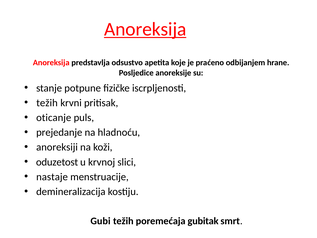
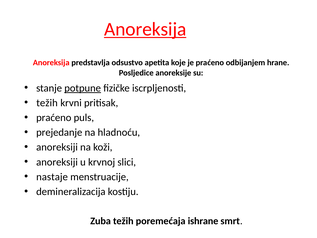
potpune underline: none -> present
oticanje at (54, 117): oticanje -> praćeno
oduzetost at (57, 162): oduzetost -> anoreksiji
Gubi: Gubi -> Zuba
gubitak: gubitak -> ishrane
